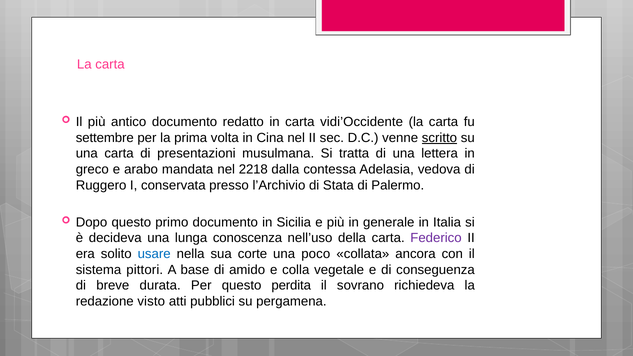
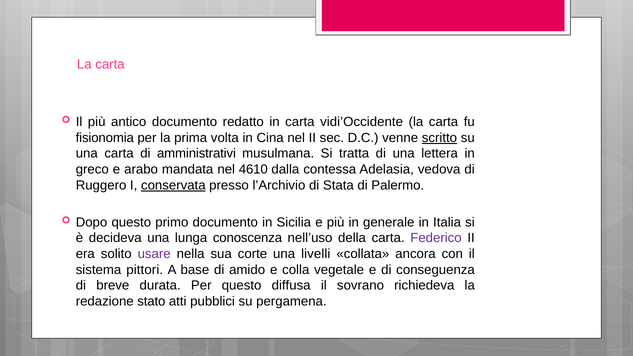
settembre: settembre -> fisionomia
presentazioni: presentazioni -> amministrativi
2218: 2218 -> 4610
conservata underline: none -> present
usare colour: blue -> purple
poco: poco -> livelli
perdita: perdita -> diffusa
visto: visto -> stato
